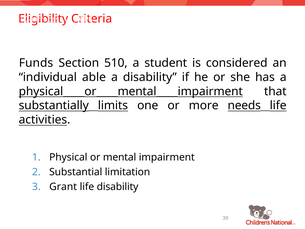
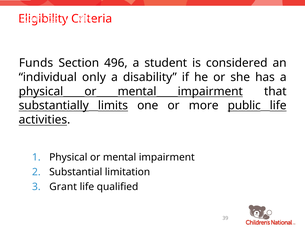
510: 510 -> 496
able: able -> only
needs: needs -> public
life disability: disability -> qualified
